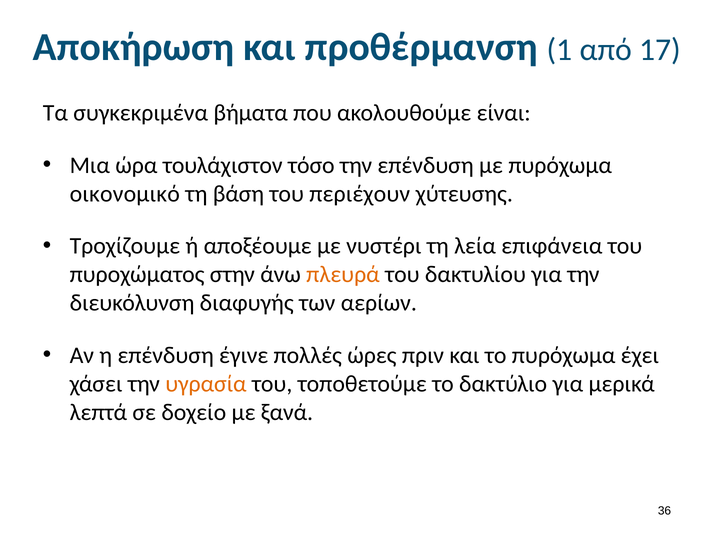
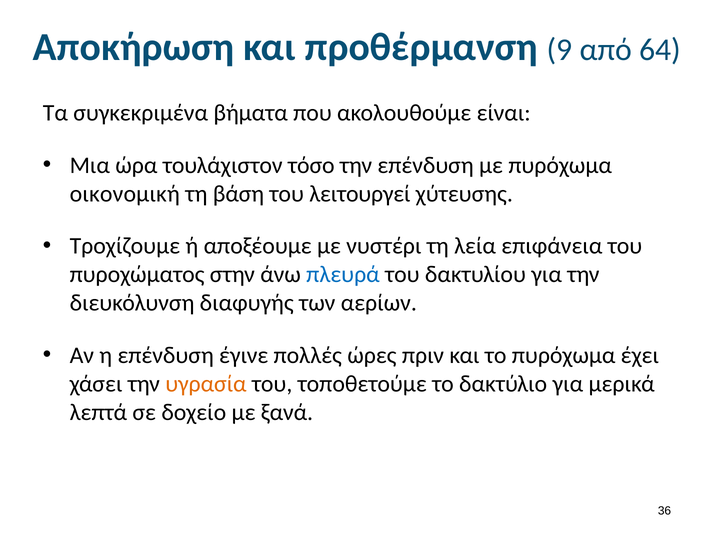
1: 1 -> 9
17: 17 -> 64
οικονομικό: οικονομικό -> οικονομική
περιέχουν: περιέχουν -> λειτουργεί
πλευρά colour: orange -> blue
